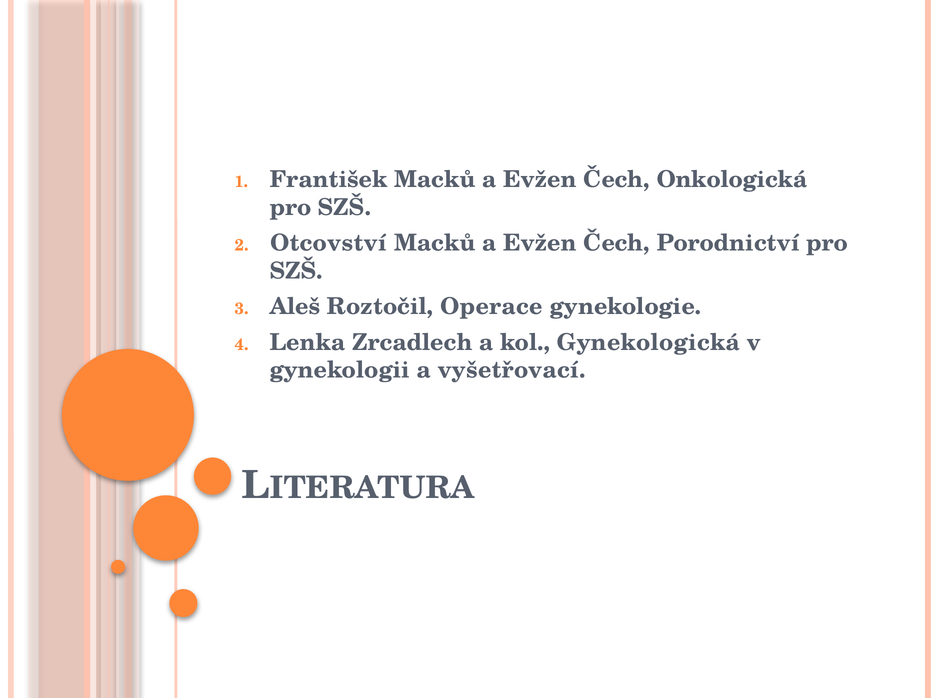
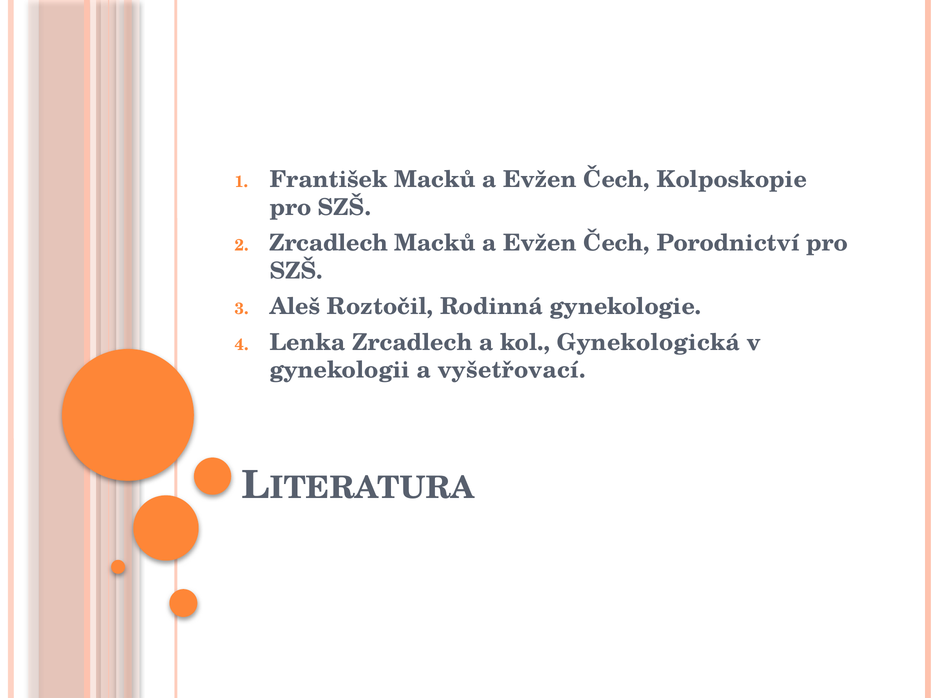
Onkologická: Onkologická -> Kolposkopie
Otcovství at (329, 243): Otcovství -> Zrcadlech
Operace: Operace -> Rodinná
